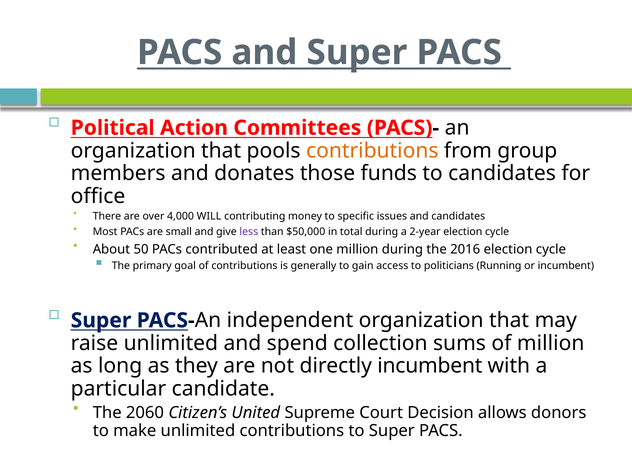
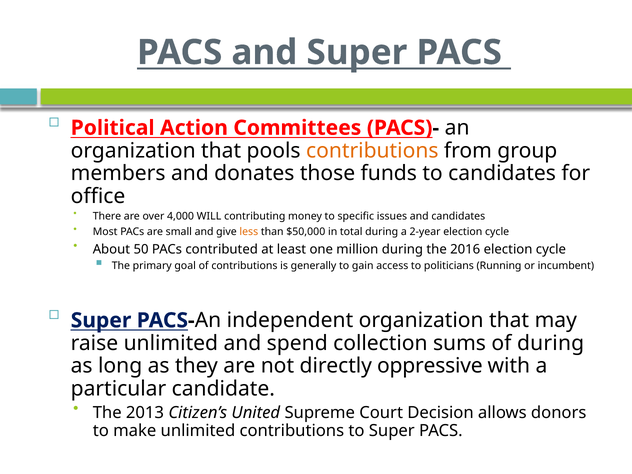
less colour: purple -> orange
of million: million -> during
directly incumbent: incumbent -> oppressive
2060: 2060 -> 2013
